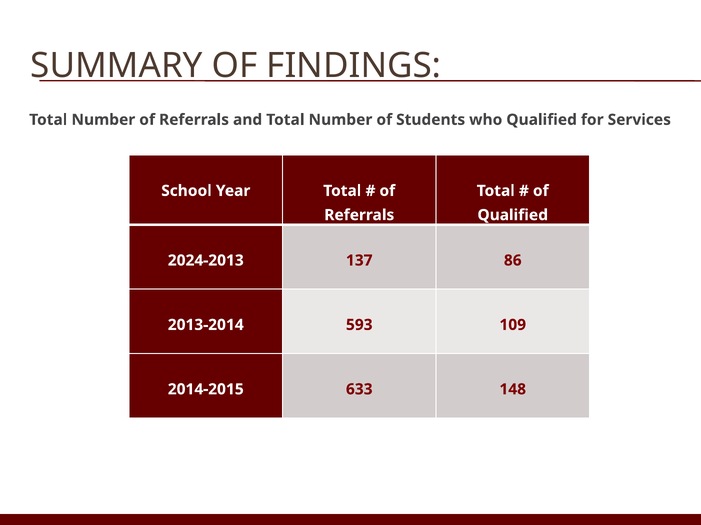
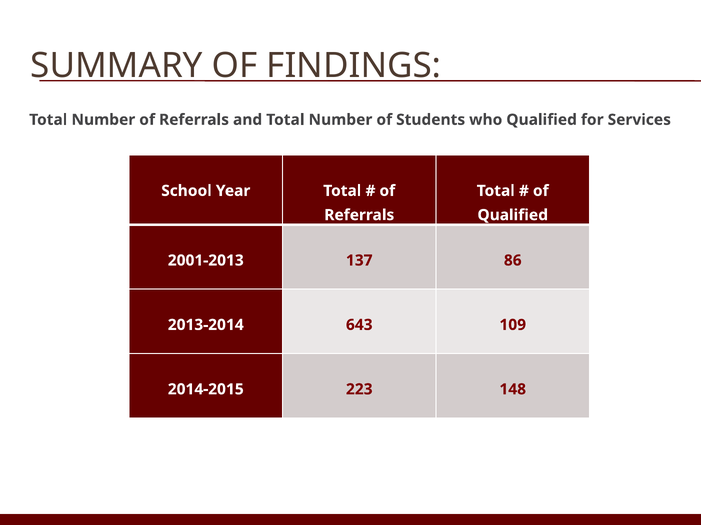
2024-2013: 2024-2013 -> 2001-2013
593: 593 -> 643
633: 633 -> 223
